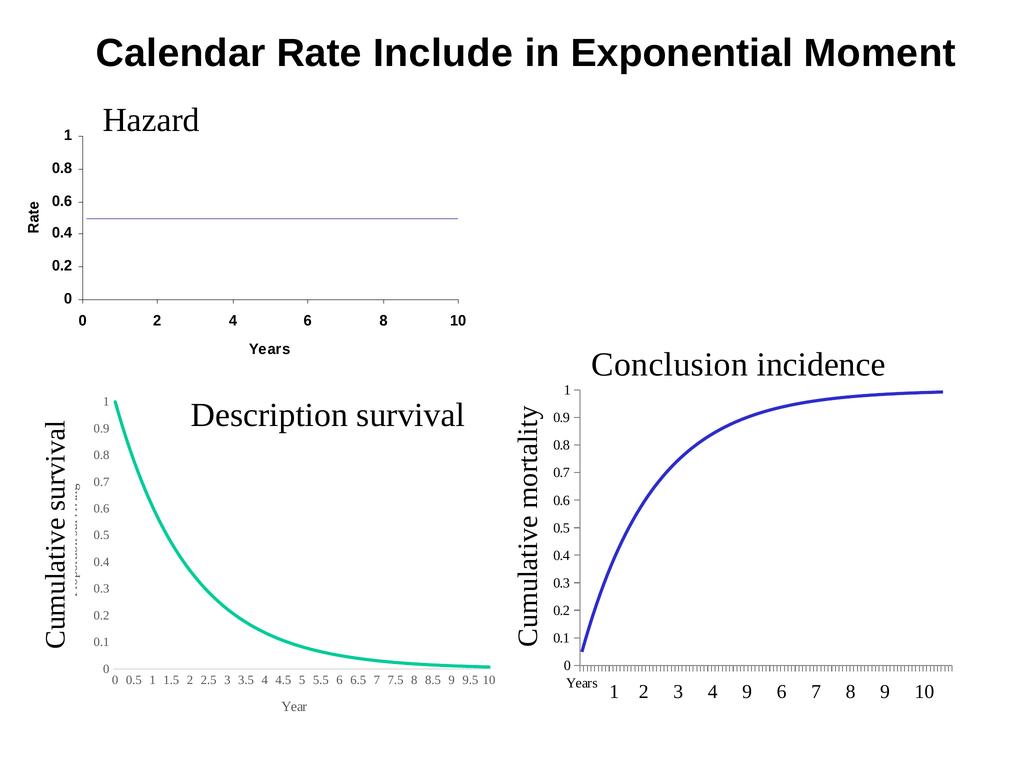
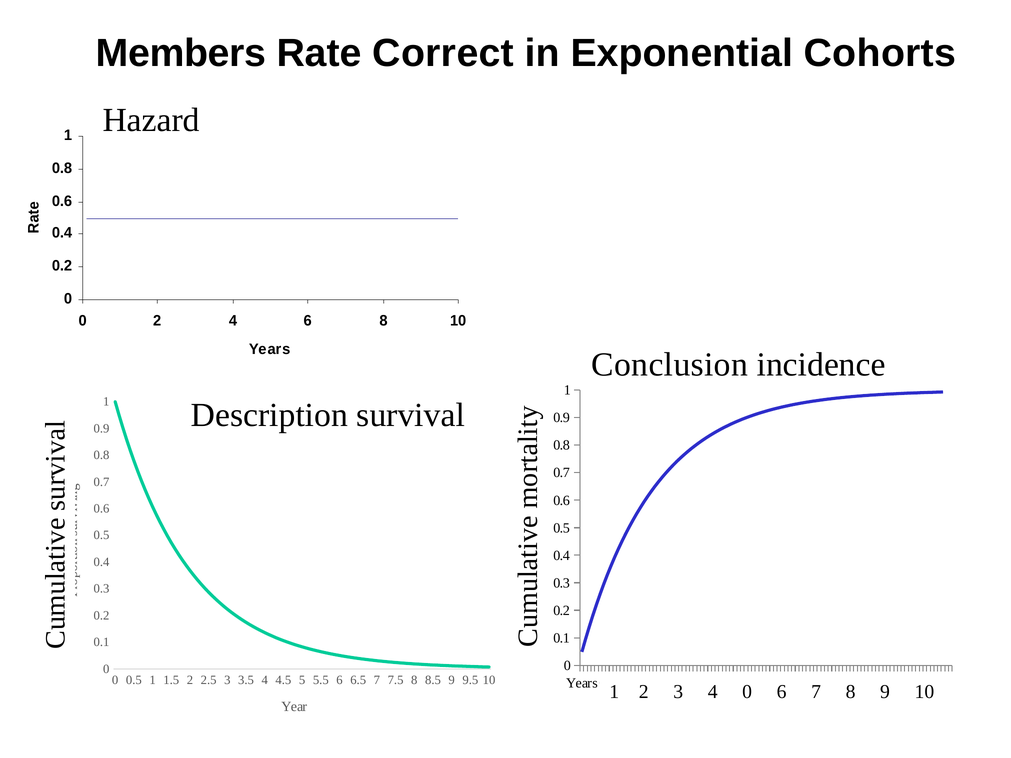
Calendar: Calendar -> Members
Include: Include -> Correct
Moment: Moment -> Cohorts
9 at (747, 692): 9 -> 0
